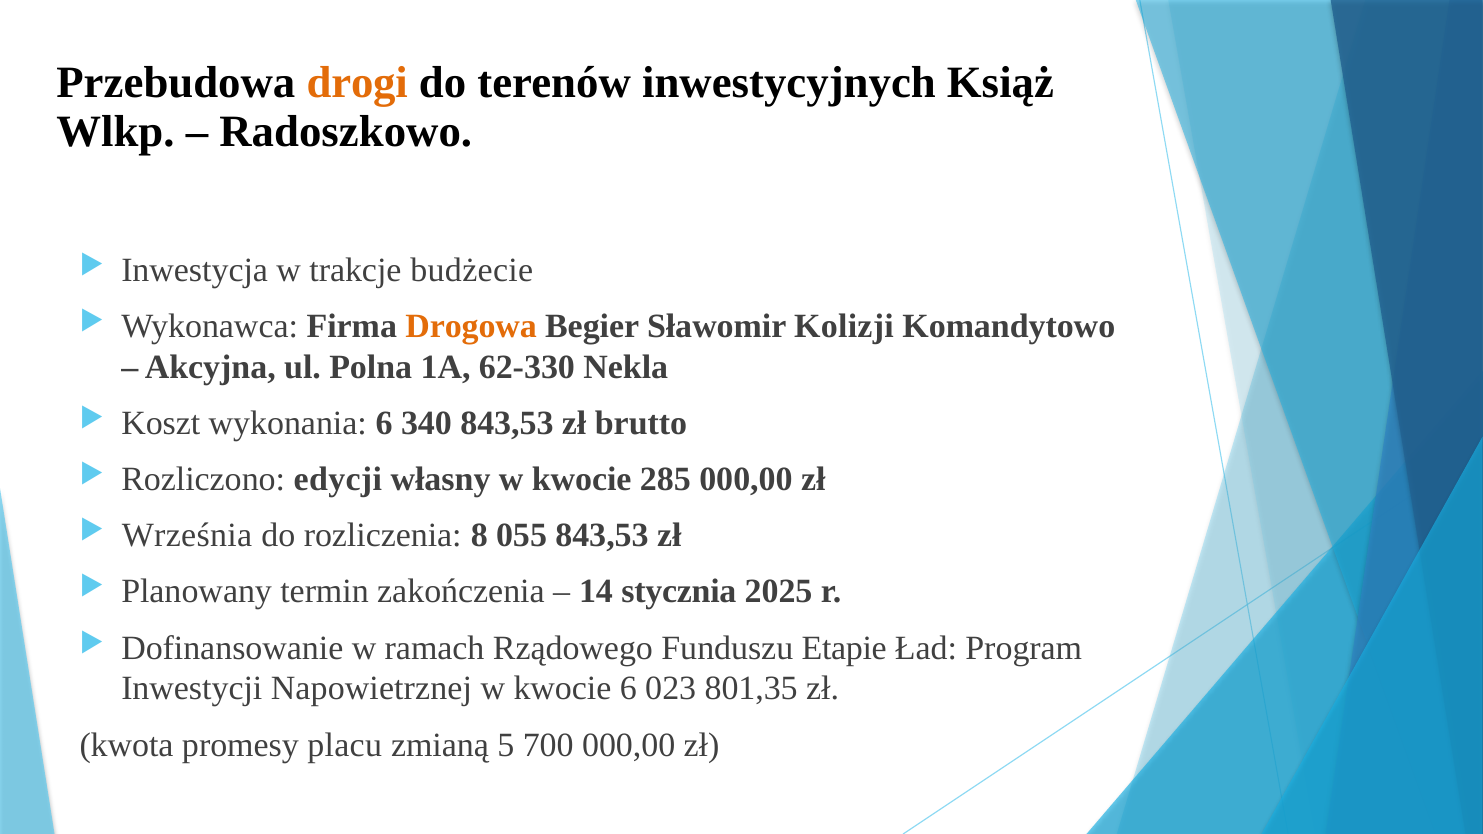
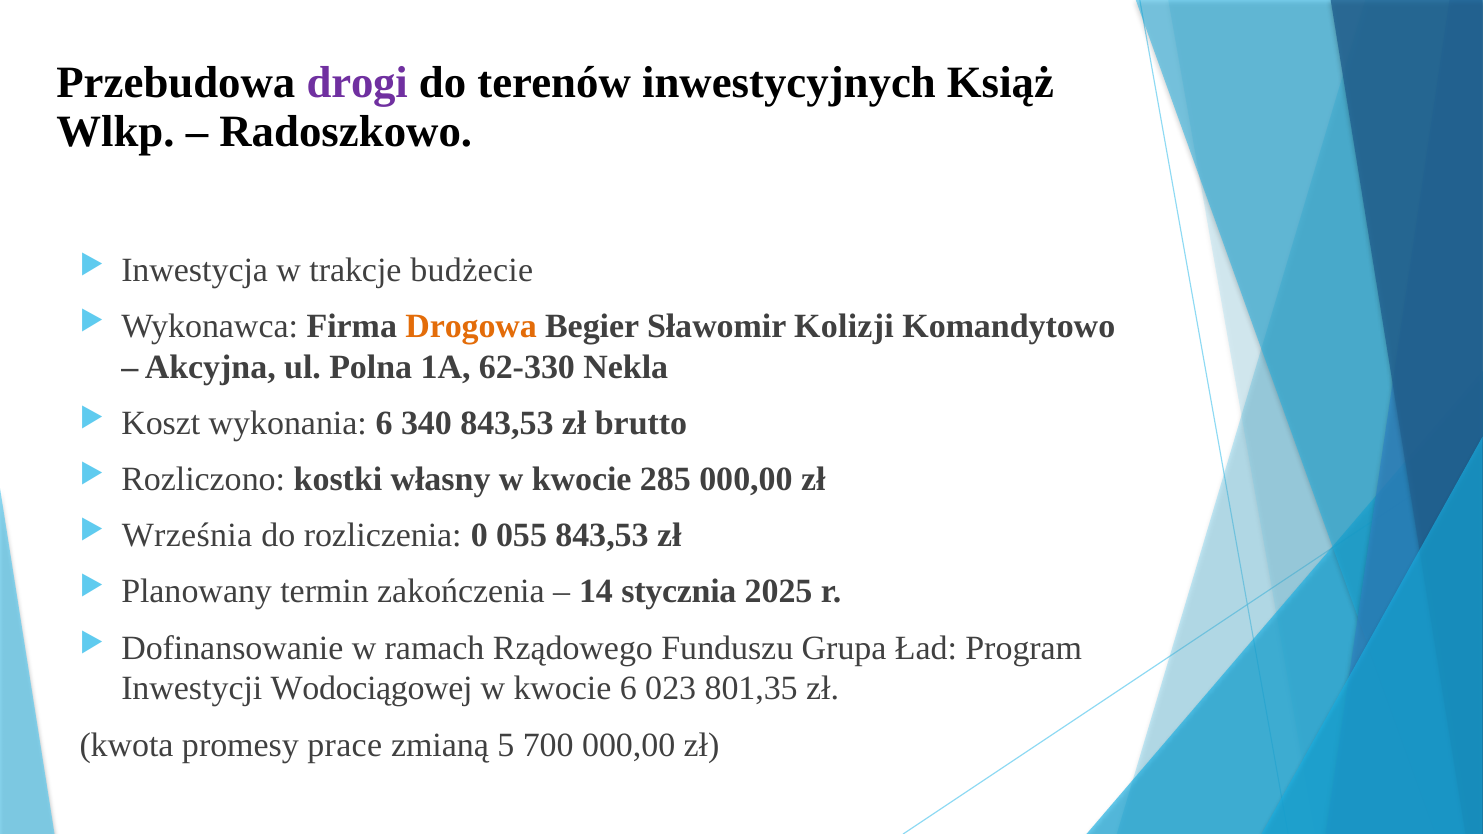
drogi colour: orange -> purple
edycji: edycji -> kostki
8: 8 -> 0
Etapie: Etapie -> Grupa
Napowietrznej: Napowietrznej -> Wodociągowej
placu: placu -> prace
